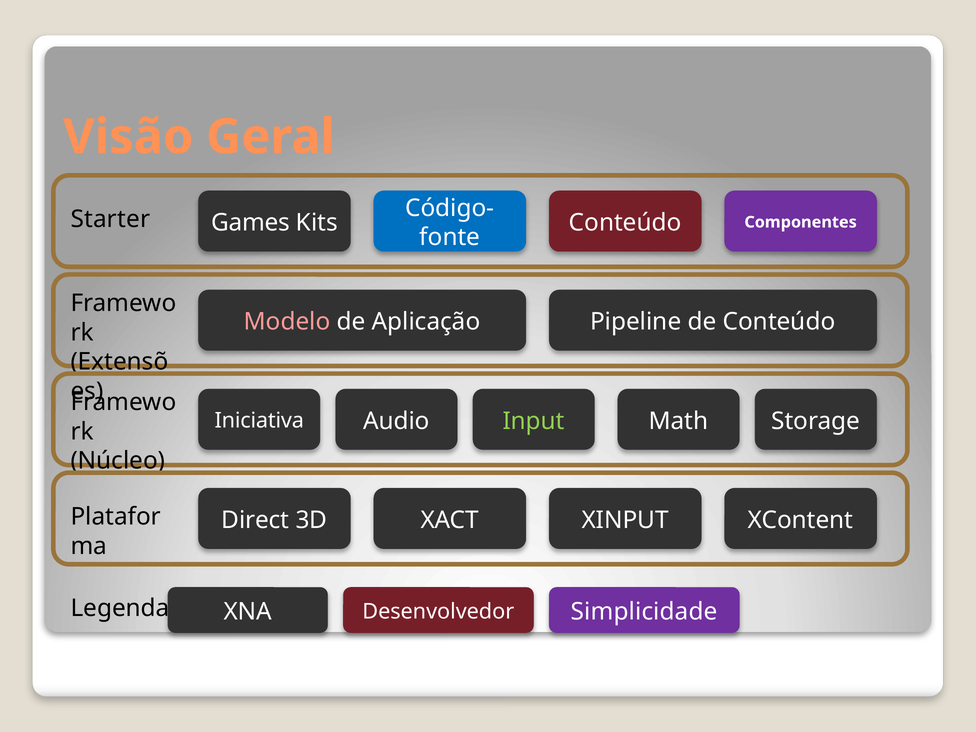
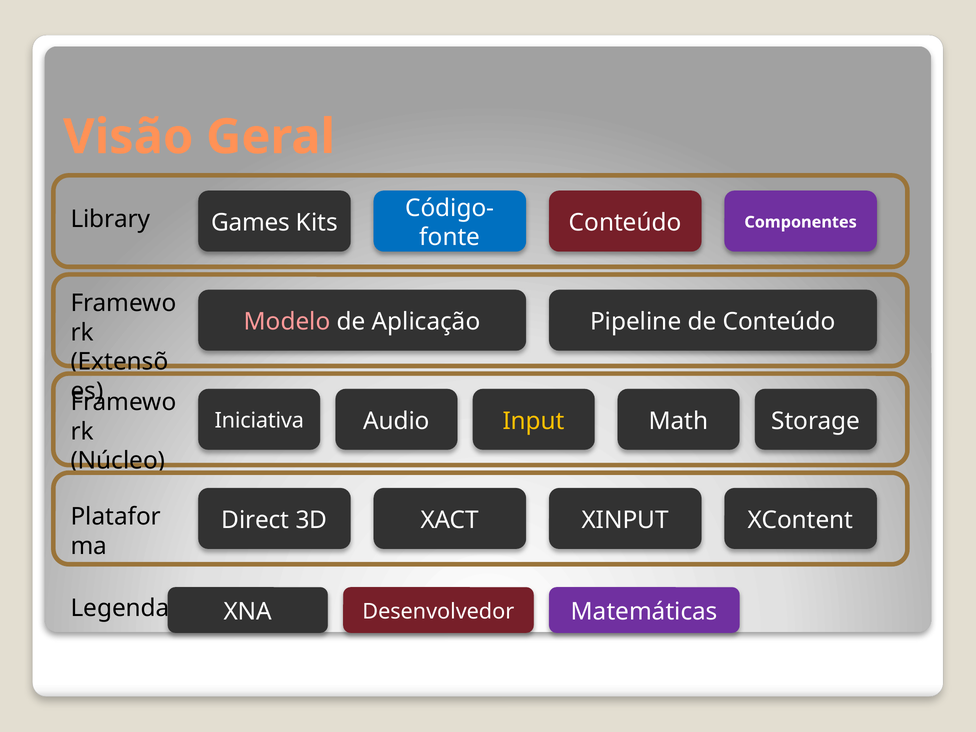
Starter: Starter -> Library
Input colour: light green -> yellow
Simplicidade: Simplicidade -> Matemáticas
